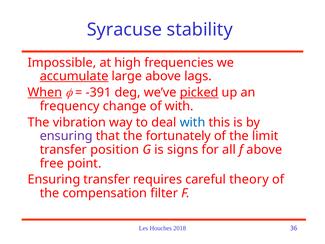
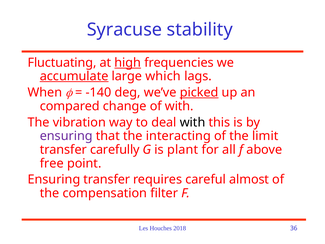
Impossible: Impossible -> Fluctuating
high underline: none -> present
large above: above -> which
When underline: present -> none
-391: -391 -> -140
frequency: frequency -> compared
with at (193, 122) colour: blue -> black
fortunately: fortunately -> interacting
position: position -> carefully
signs: signs -> plant
theory: theory -> almost
